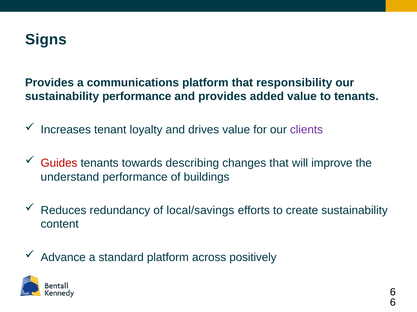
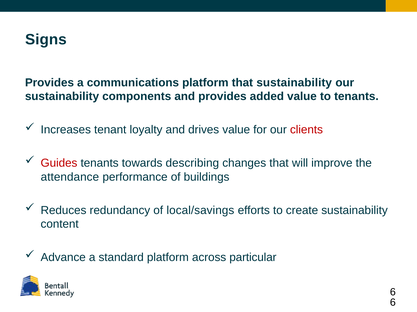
that responsibility: responsibility -> sustainability
sustainability performance: performance -> components
clients colour: purple -> red
understand: understand -> attendance
positively: positively -> particular
